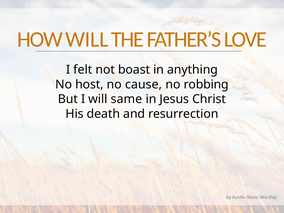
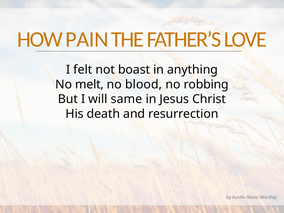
HOW WILL: WILL -> PAIN
host: host -> melt
cause: cause -> blood
